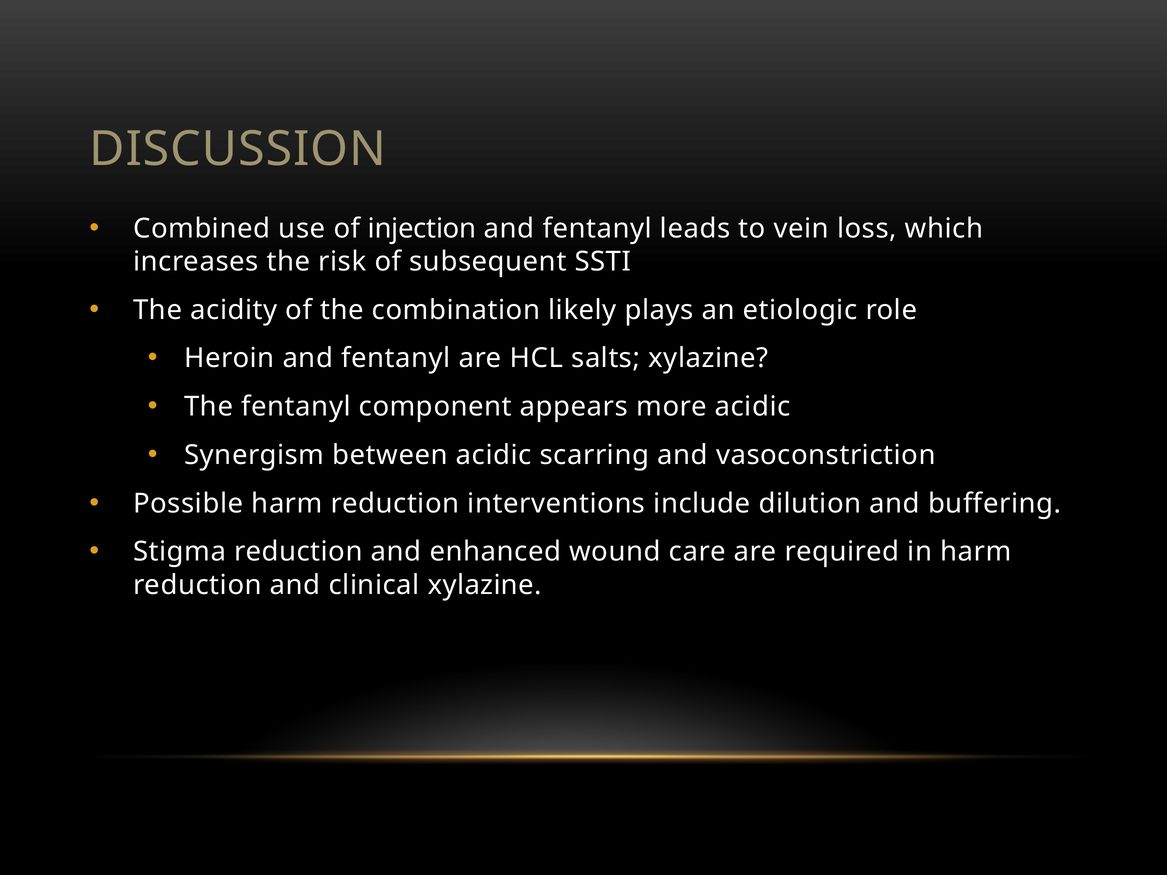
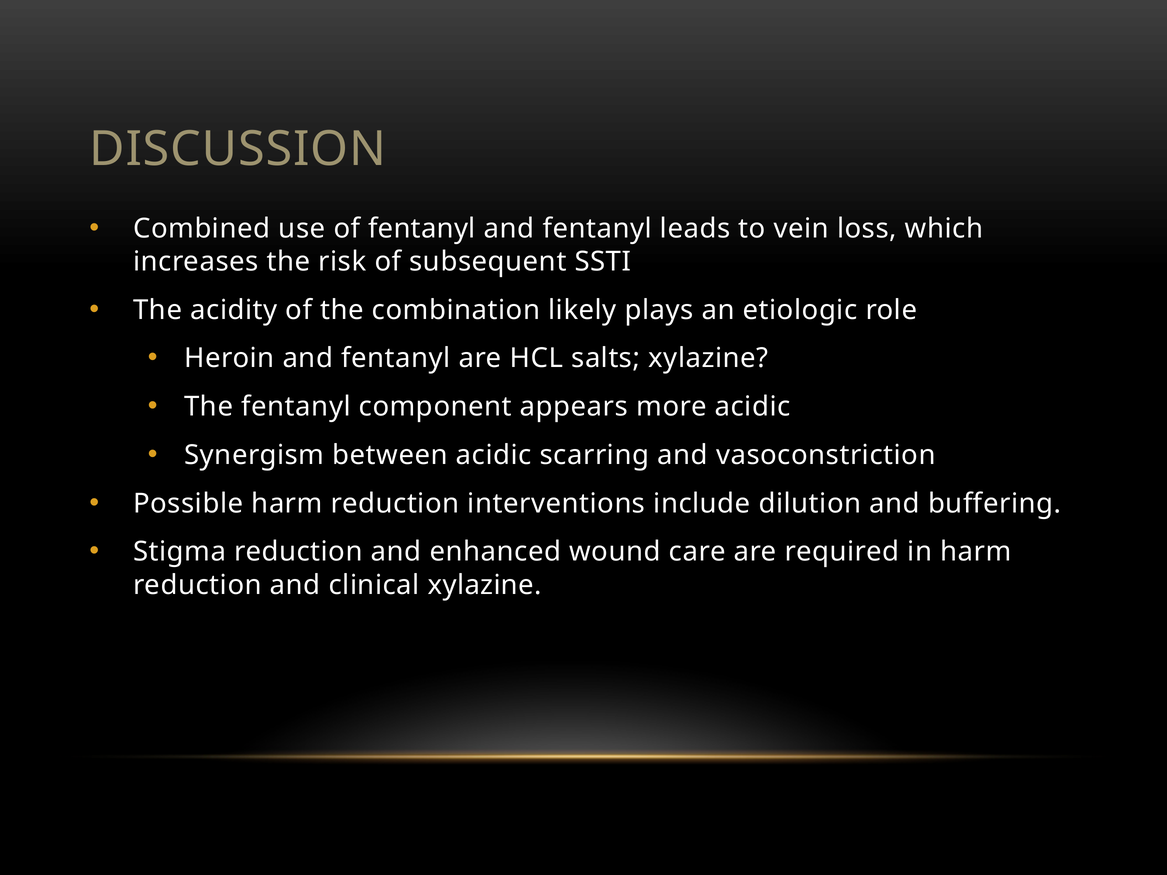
of injection: injection -> fentanyl
